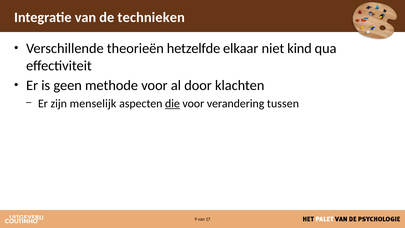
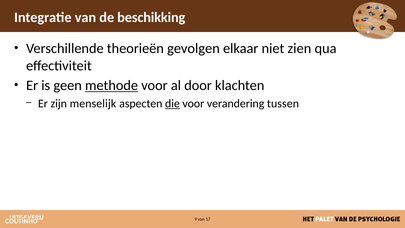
technieken: technieken -> beschikking
hetzelfde: hetzelfde -> gevolgen
kind: kind -> zien
methode underline: none -> present
